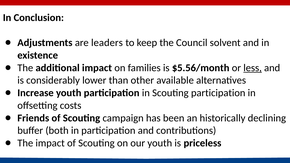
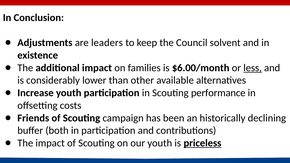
$5.56/month: $5.56/month -> $6.00/month
Scouting participation: participation -> performance
priceless underline: none -> present
